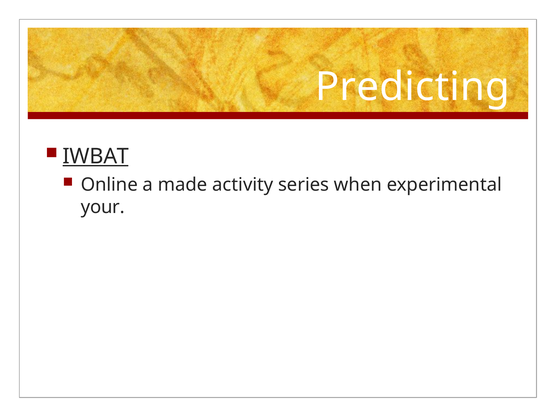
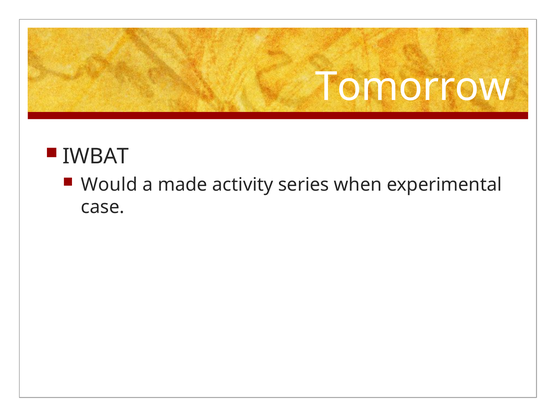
Predicting: Predicting -> Tomorrow
IWBAT underline: present -> none
Online: Online -> Would
your: your -> case
